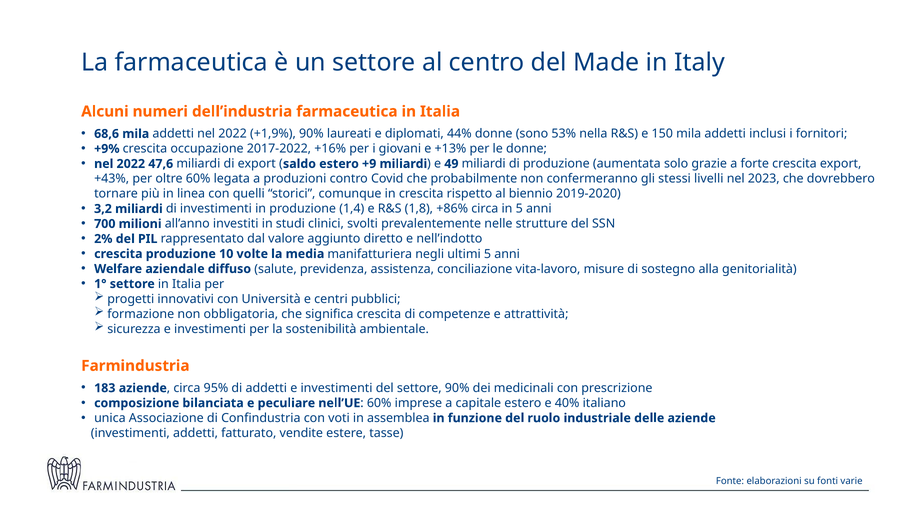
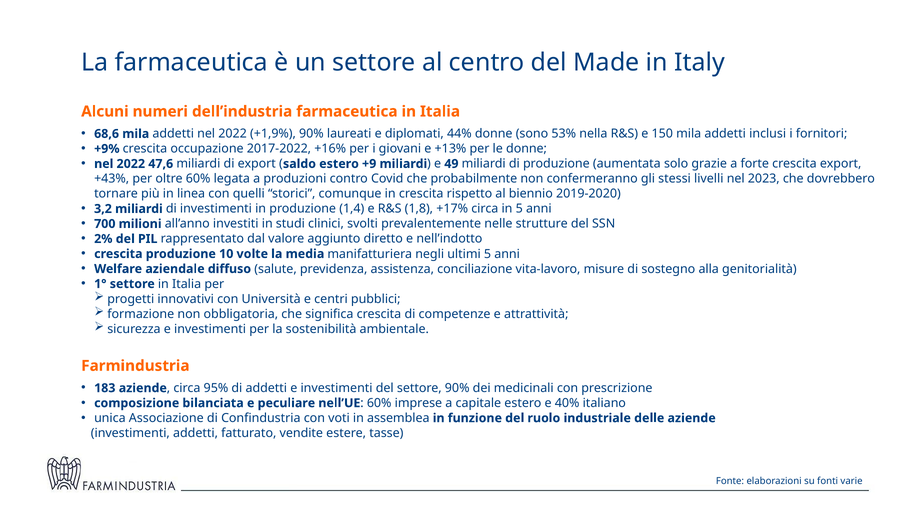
+86%: +86% -> +17%
